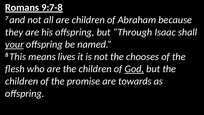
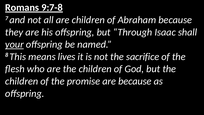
chooses: chooses -> sacrifice
God underline: present -> none
are towards: towards -> because
